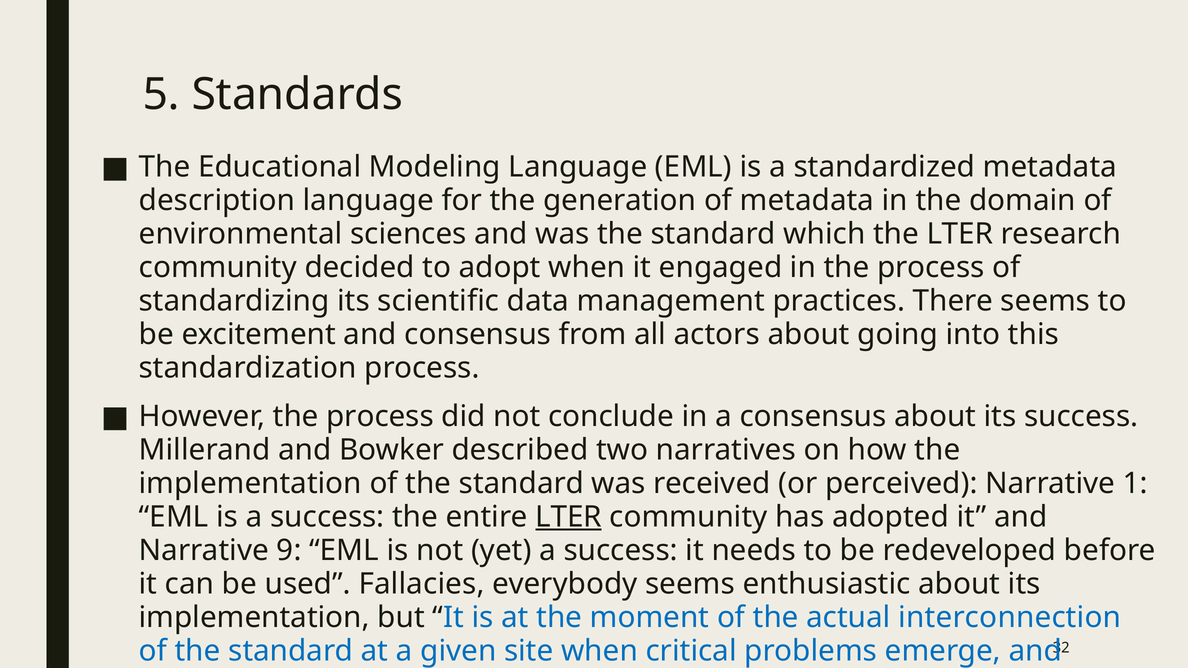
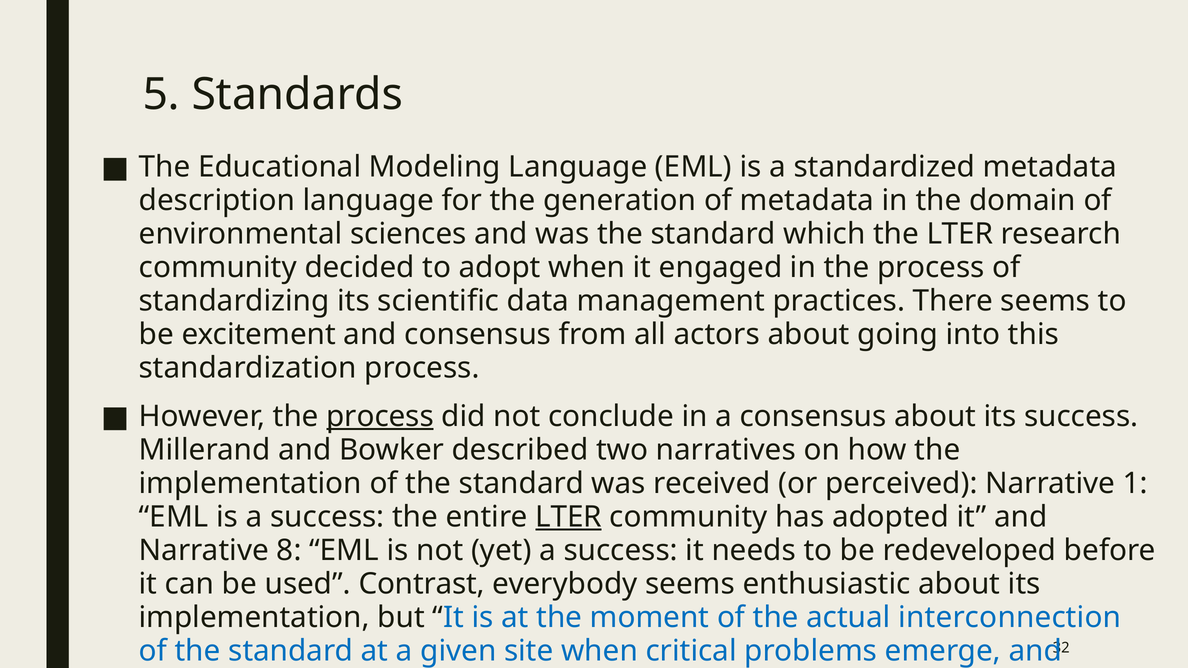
process at (380, 416) underline: none -> present
9: 9 -> 8
Fallacies: Fallacies -> Contrast
